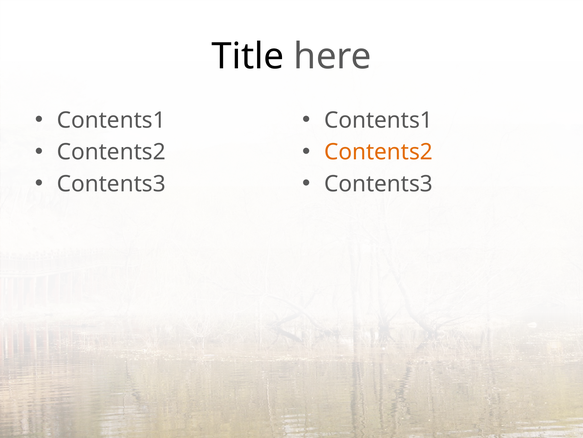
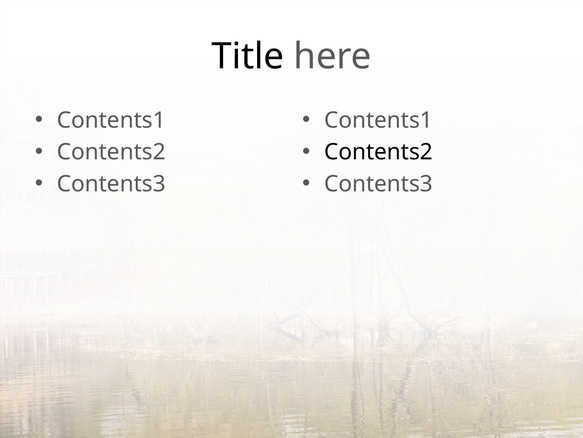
Contents2 at (379, 152) colour: orange -> black
